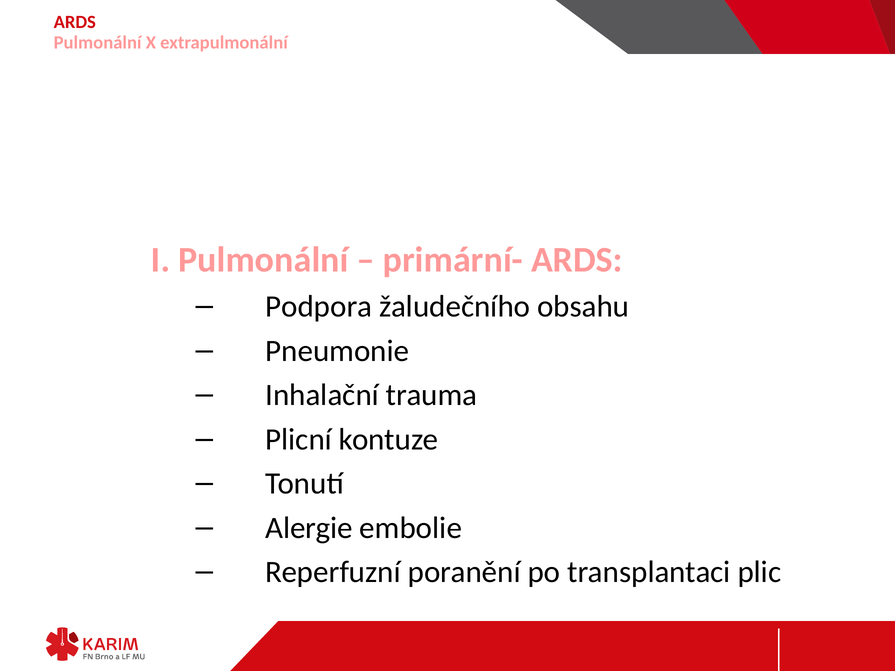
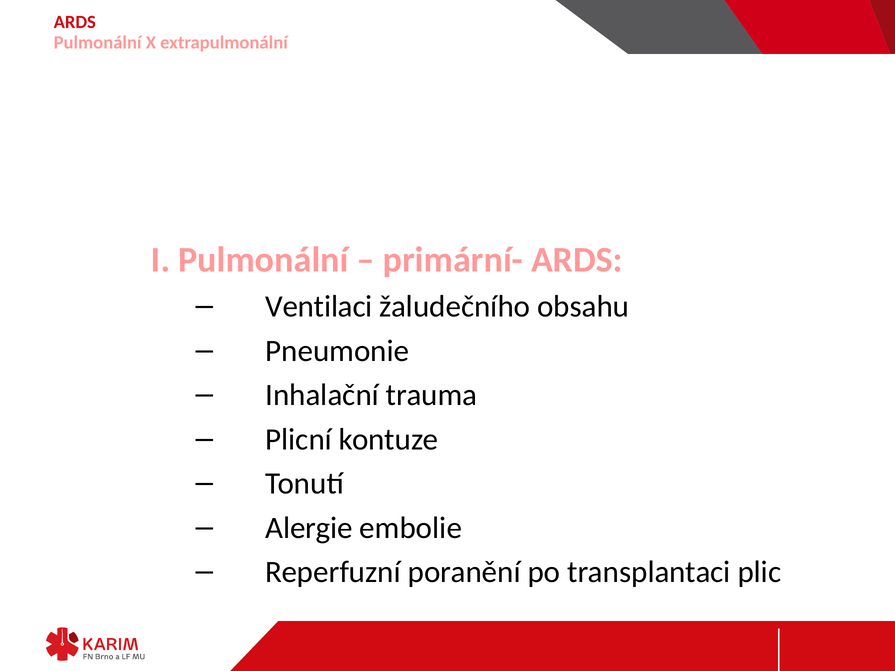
Podpora: Podpora -> Ventilaci
